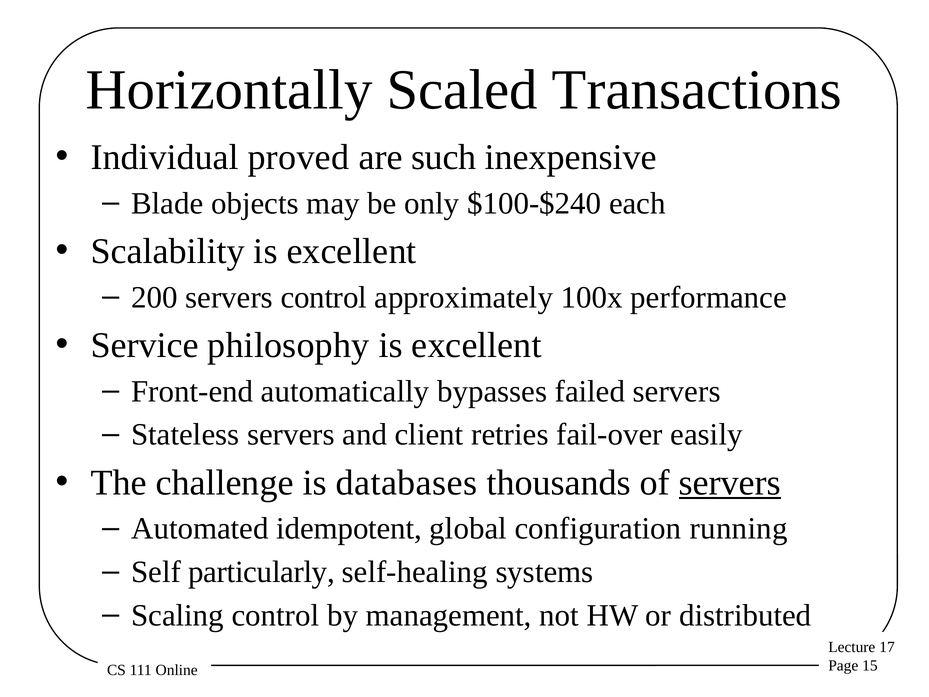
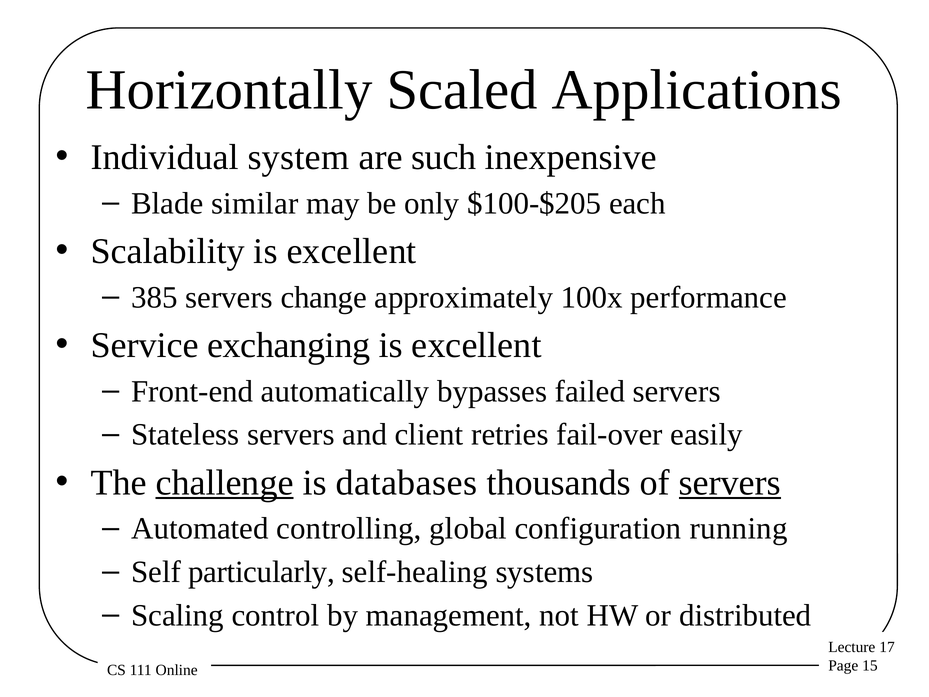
Transactions: Transactions -> Applications
proved: proved -> system
objects: objects -> similar
$100-$240: $100-$240 -> $100-$205
200: 200 -> 385
servers control: control -> change
philosophy: philosophy -> exchanging
challenge underline: none -> present
idempotent: idempotent -> controlling
